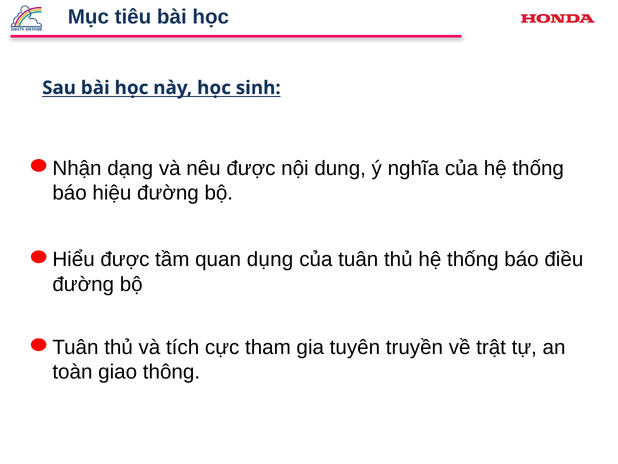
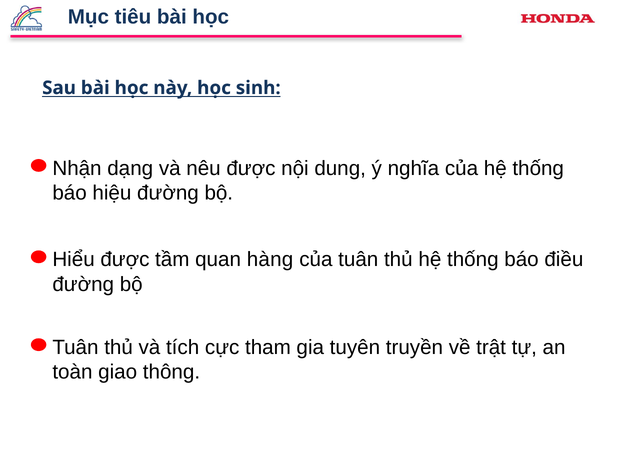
dụng: dụng -> hàng
